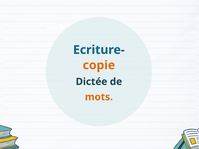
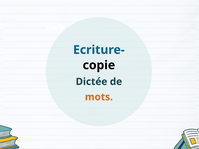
copie colour: orange -> black
